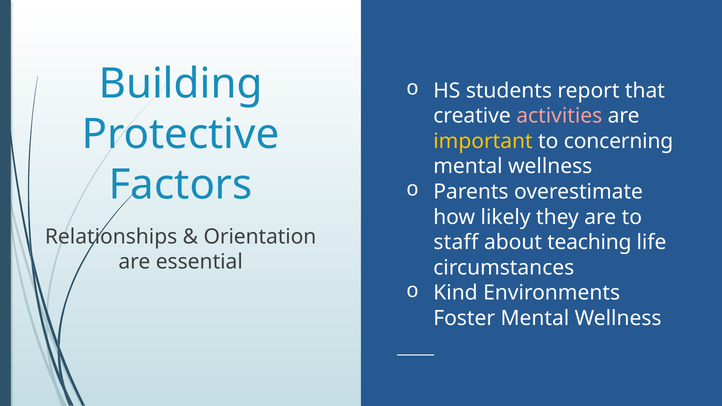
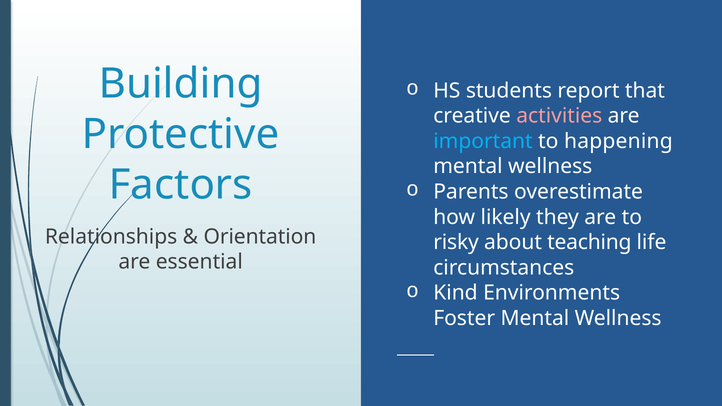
important colour: yellow -> light blue
concerning: concerning -> happening
staff: staff -> risky
